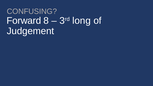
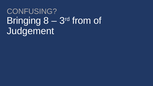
Forward: Forward -> Bringing
long: long -> from
